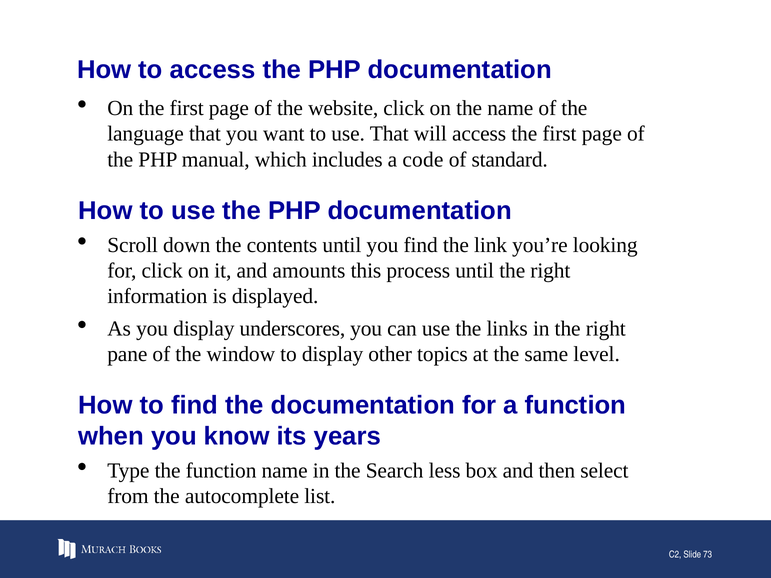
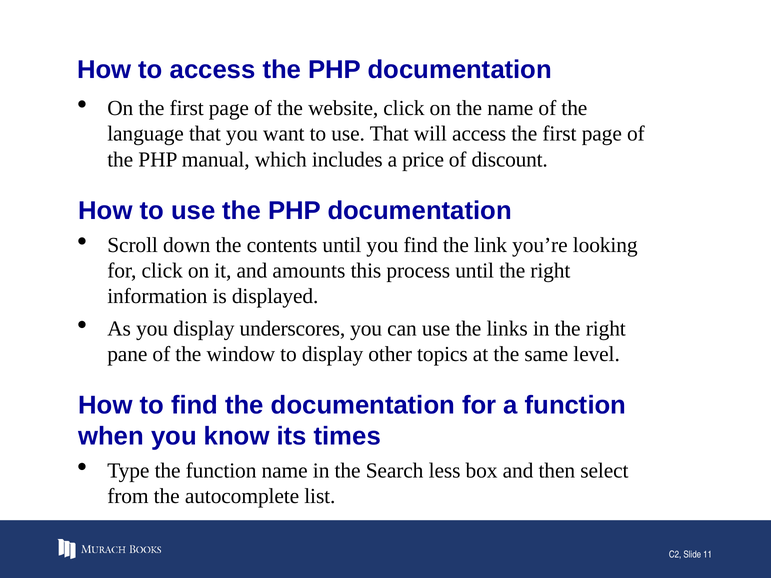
code: code -> price
standard: standard -> discount
years: years -> times
73: 73 -> 11
